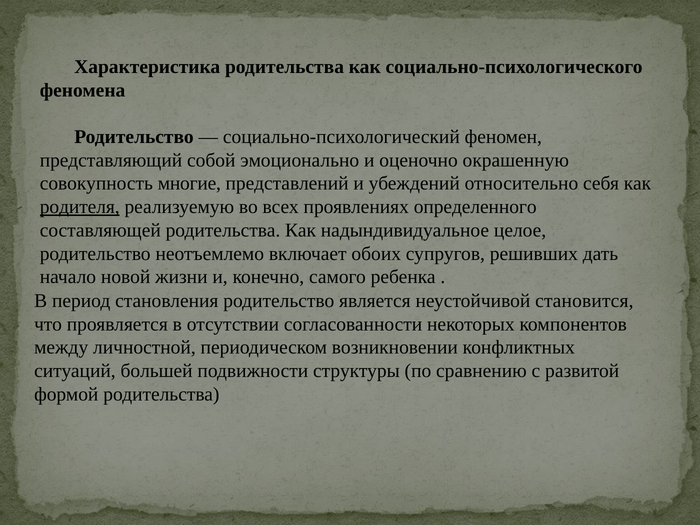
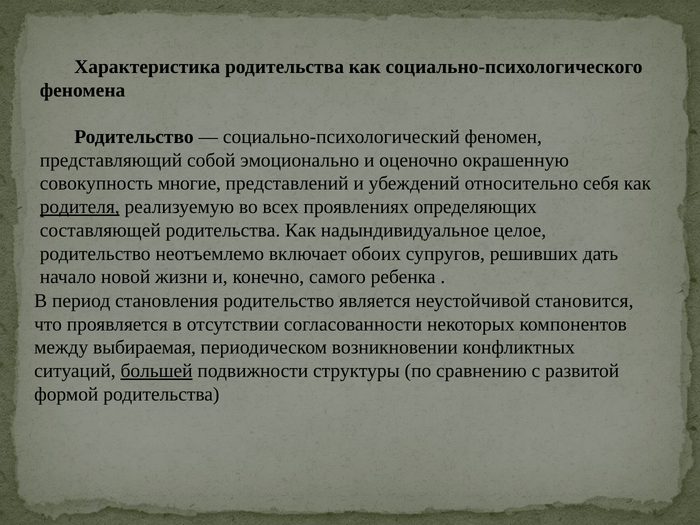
определенного: определенного -> определяющих
личностной: личностной -> выбираемая
большей underline: none -> present
